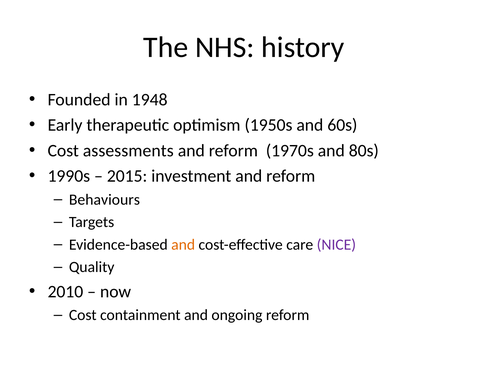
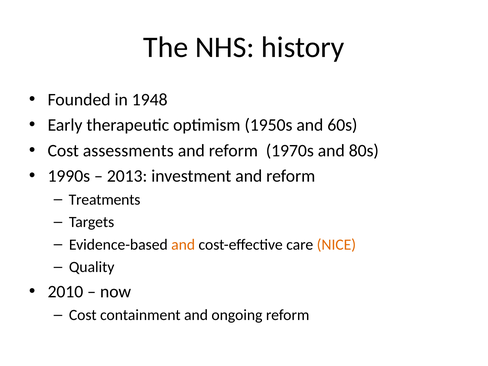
2015: 2015 -> 2013
Behaviours: Behaviours -> Treatments
NICE colour: purple -> orange
